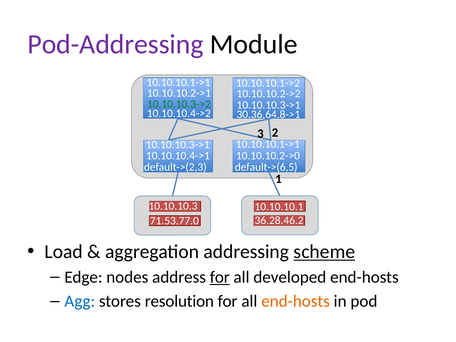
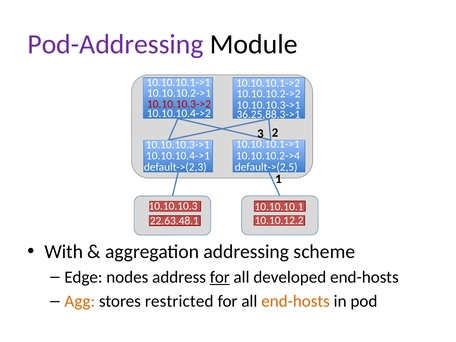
10.10.10.3->2 colour: green -> red
30.36.64.8->1: 30.36.64.8->1 -> 36.25.88.3->1
10.10.10.2->0: 10.10.10.2->0 -> 10.10.10.2->4
default->(6,5: default->(6,5 -> default->(2,5
36.28.46.2: 36.28.46.2 -> 10.10.12.2
71.53.77.0: 71.53.77.0 -> 22.63.48.1
Load: Load -> With
scheme underline: present -> none
Agg colour: blue -> orange
resolution: resolution -> restricted
